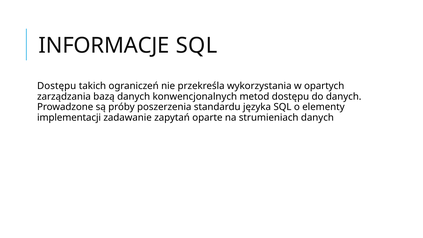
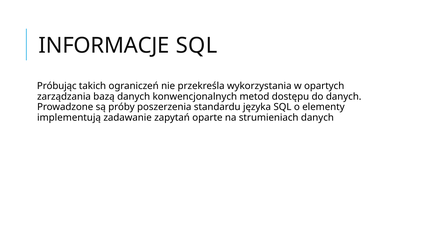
Dostępu at (57, 86): Dostępu -> Próbując
implementacji: implementacji -> implementują
